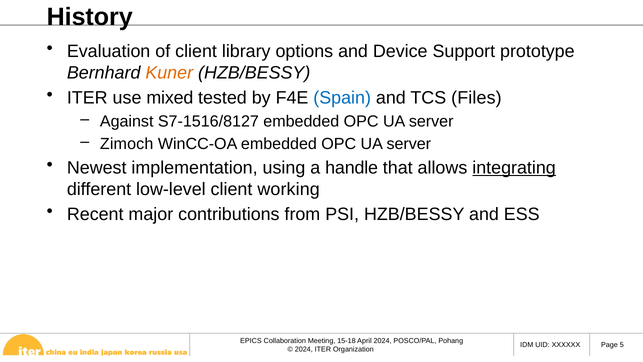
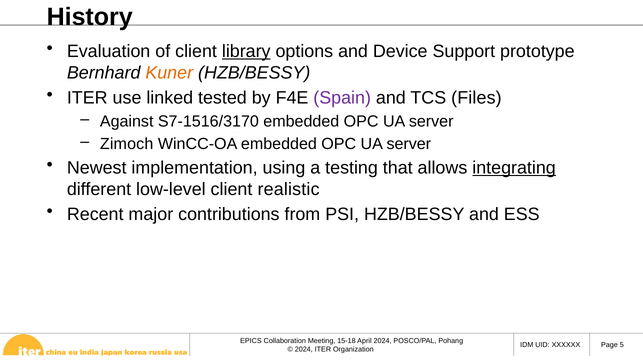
library underline: none -> present
mixed: mixed -> linked
Spain colour: blue -> purple
S7-1516/8127: S7-1516/8127 -> S7-1516/3170
handle: handle -> testing
working: working -> realistic
